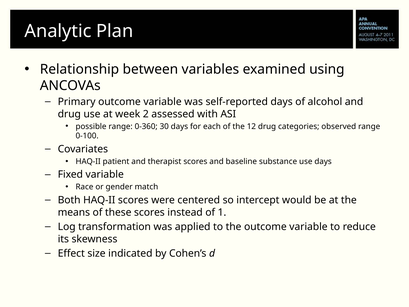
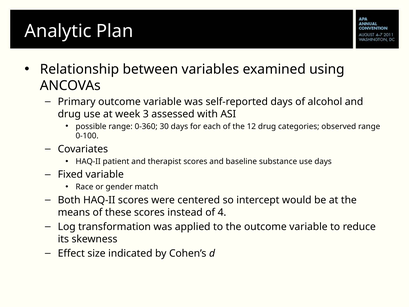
2: 2 -> 3
1: 1 -> 4
